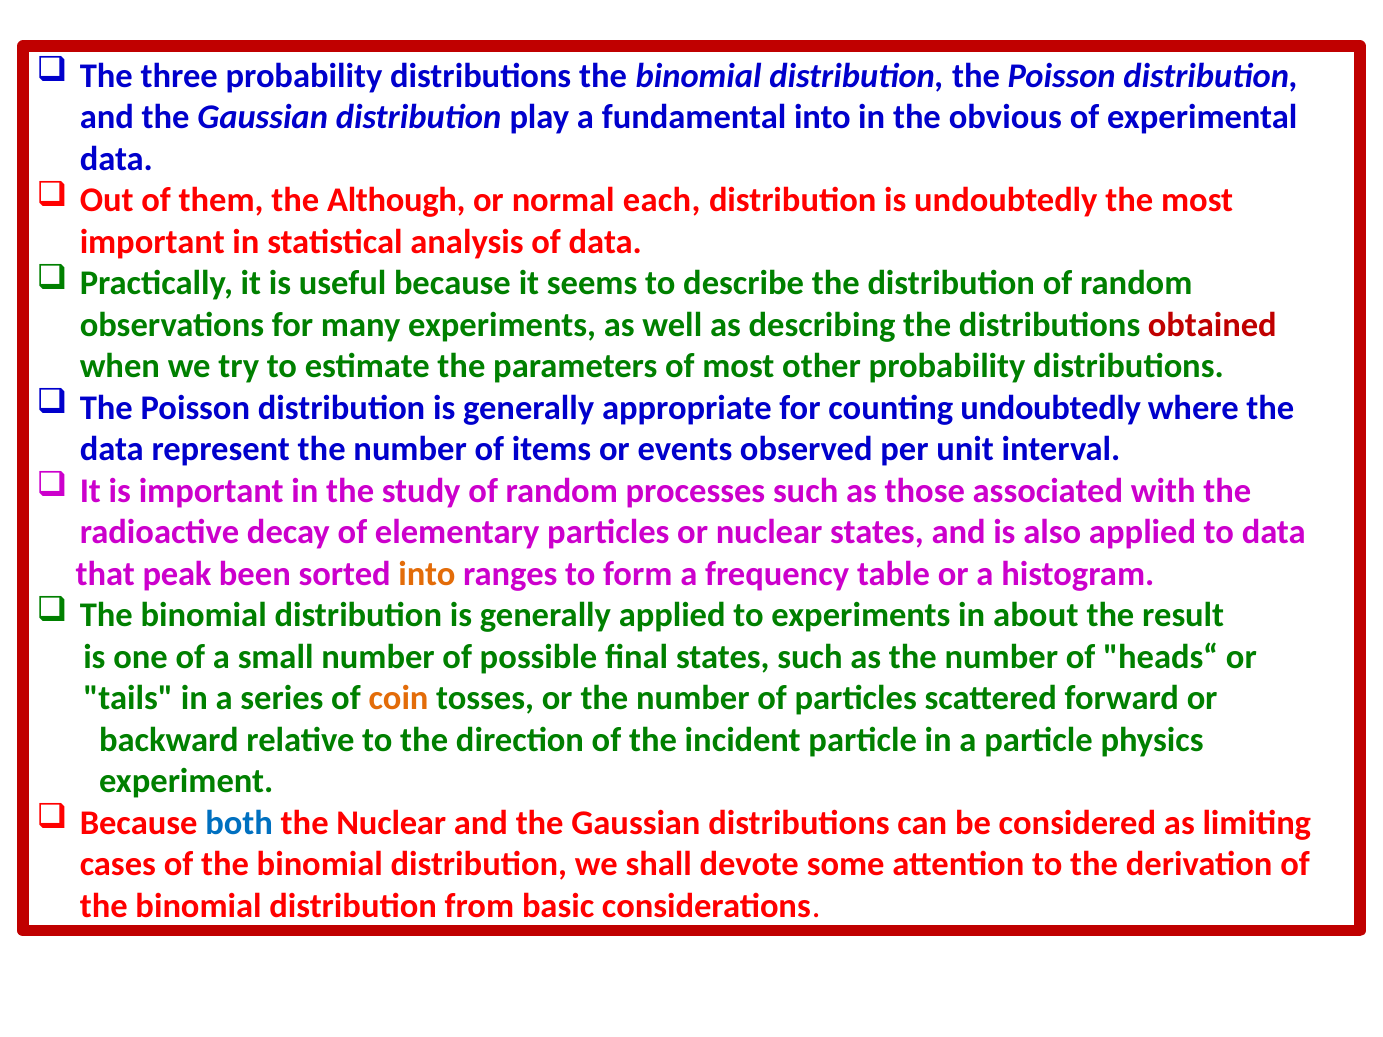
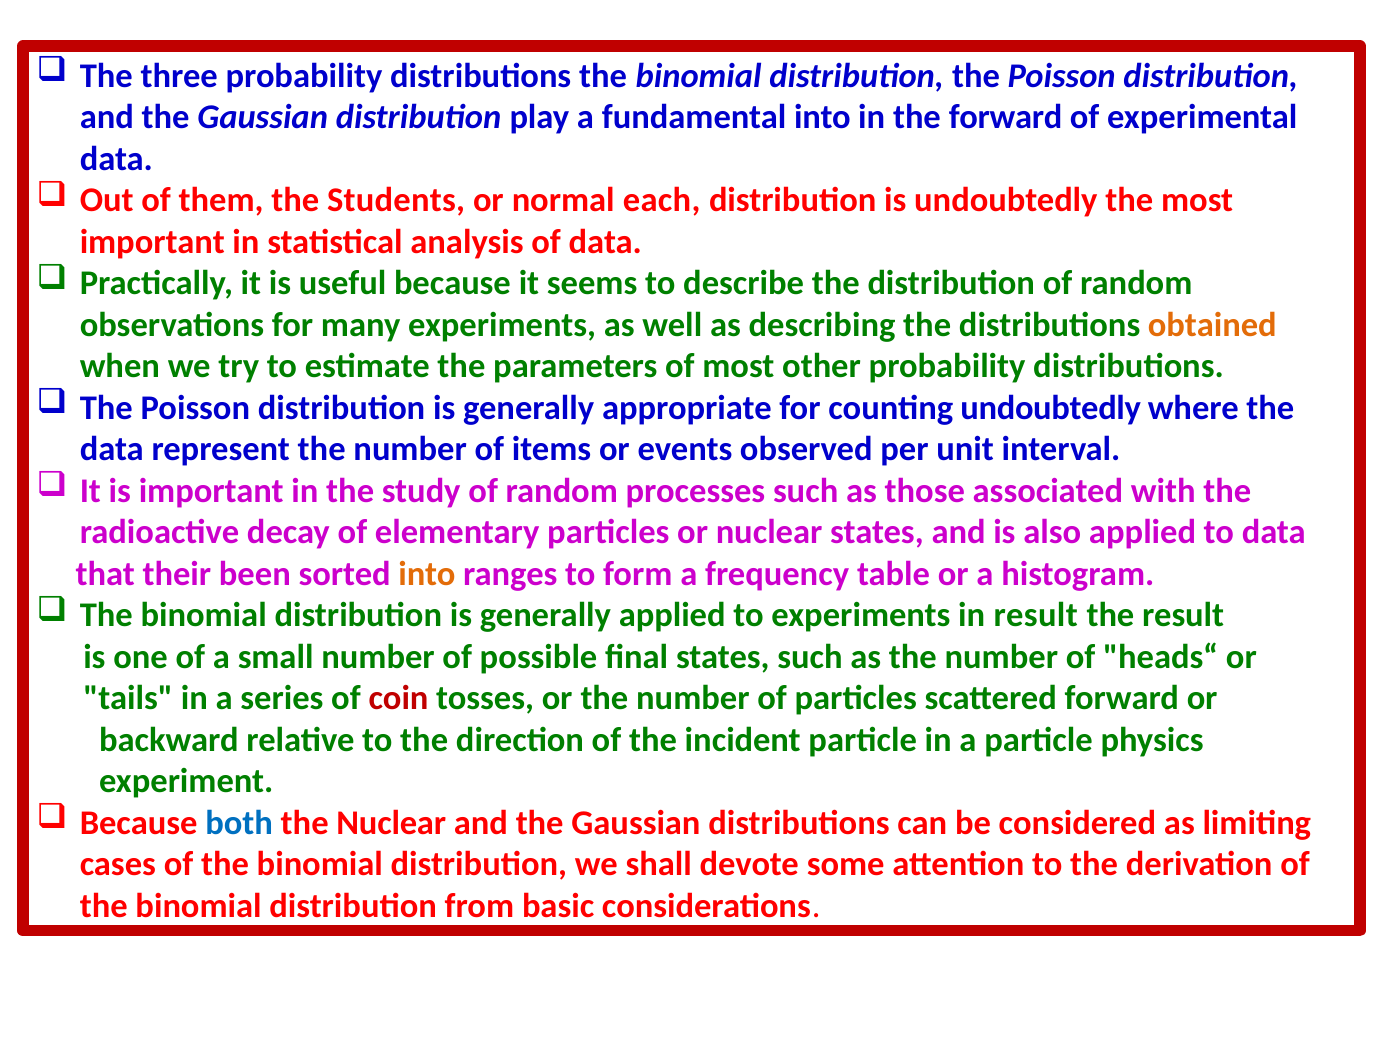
the obvious: obvious -> forward
Although: Although -> Students
obtained colour: red -> orange
peak: peak -> their
in about: about -> result
coin colour: orange -> red
